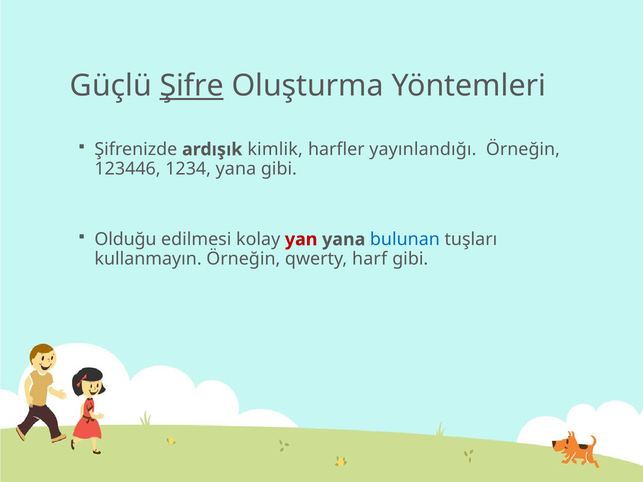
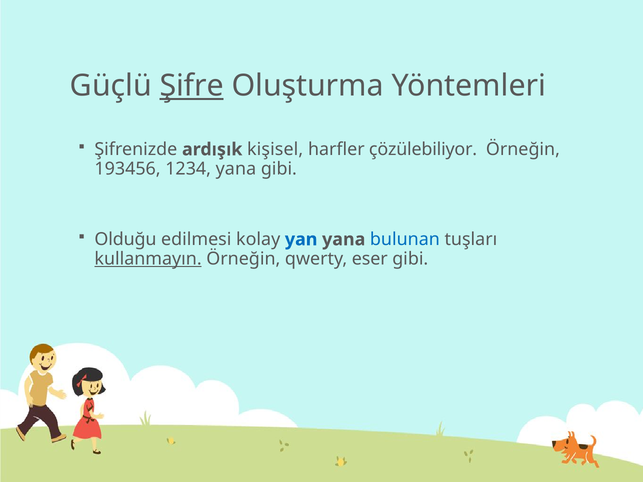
kimlik: kimlik -> kişisel
yayınlandığı: yayınlandığı -> çözülebiliyor
123446: 123446 -> 193456
yan colour: red -> blue
kullanmayın underline: none -> present
harf: harf -> eser
